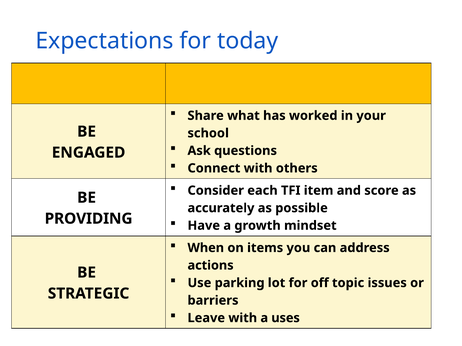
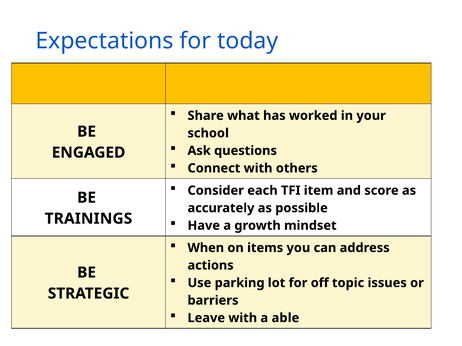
PROVIDING: PROVIDING -> TRAININGS
uses: uses -> able
